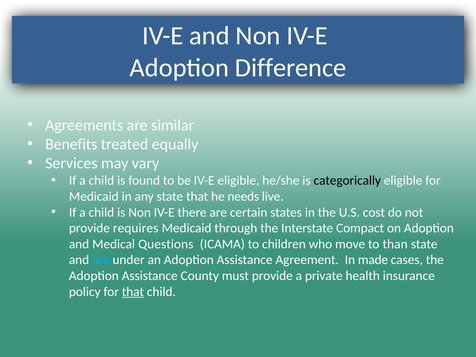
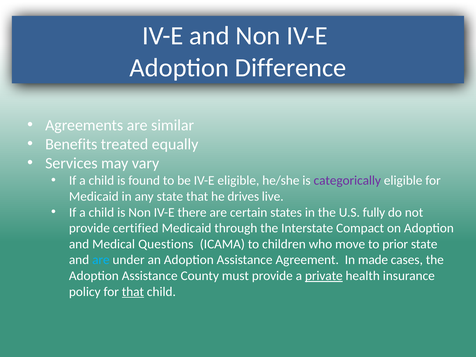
categorically colour: black -> purple
needs: needs -> drives
cost: cost -> fully
requires: requires -> certified
than: than -> prior
private underline: none -> present
